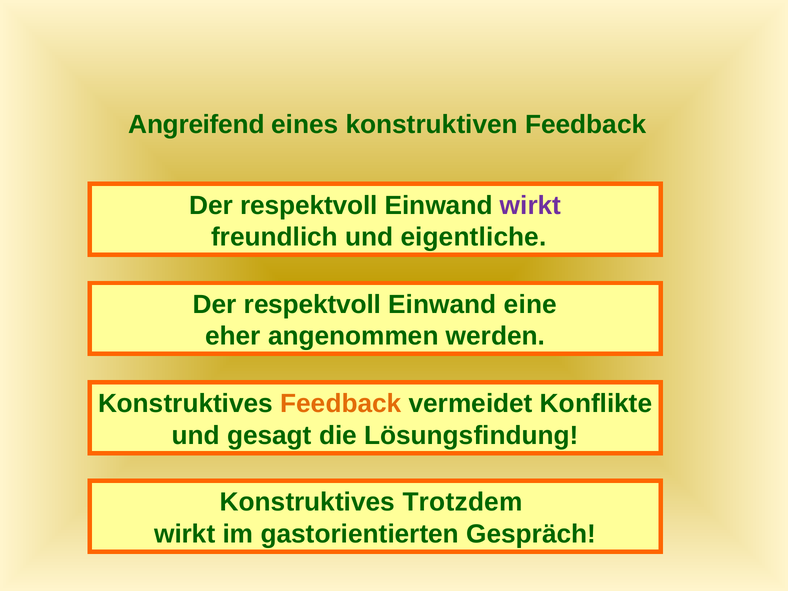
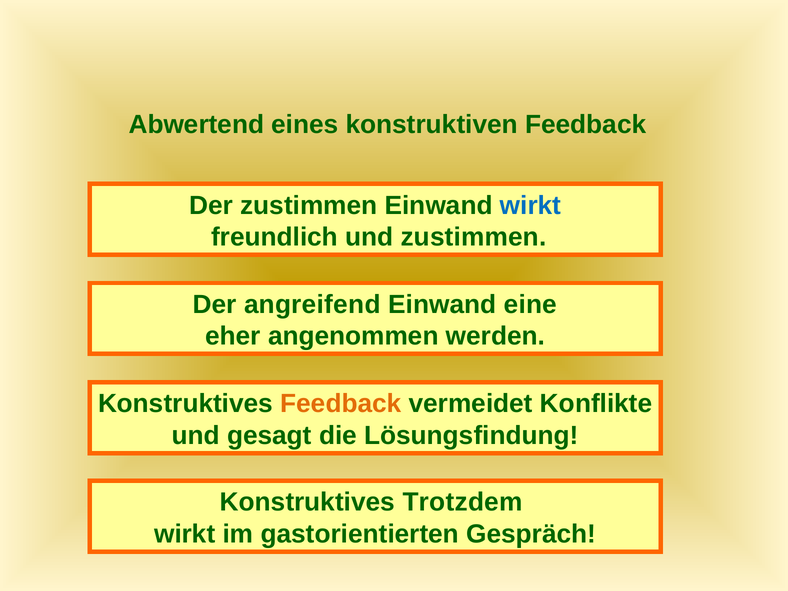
Angreifend: Angreifend -> Abwertend
respektvoll at (309, 205): respektvoll -> zustimmen
wirkt at (531, 205) colour: purple -> blue
und eigentliche: eigentliche -> zustimmen
respektvoll at (313, 305): respektvoll -> angreifend
